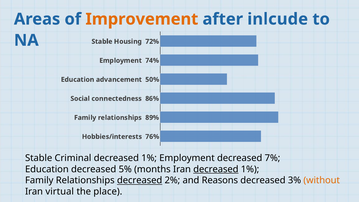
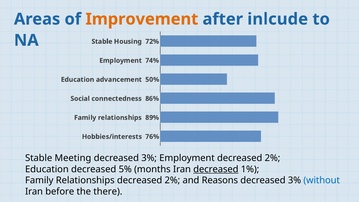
Criminal: Criminal -> Meeting
1% at (149, 158): 1% -> 3%
Employment decreased 7%: 7% -> 2%
decreased at (140, 180) underline: present -> none
without colour: orange -> blue
virtual: virtual -> before
place: place -> there
